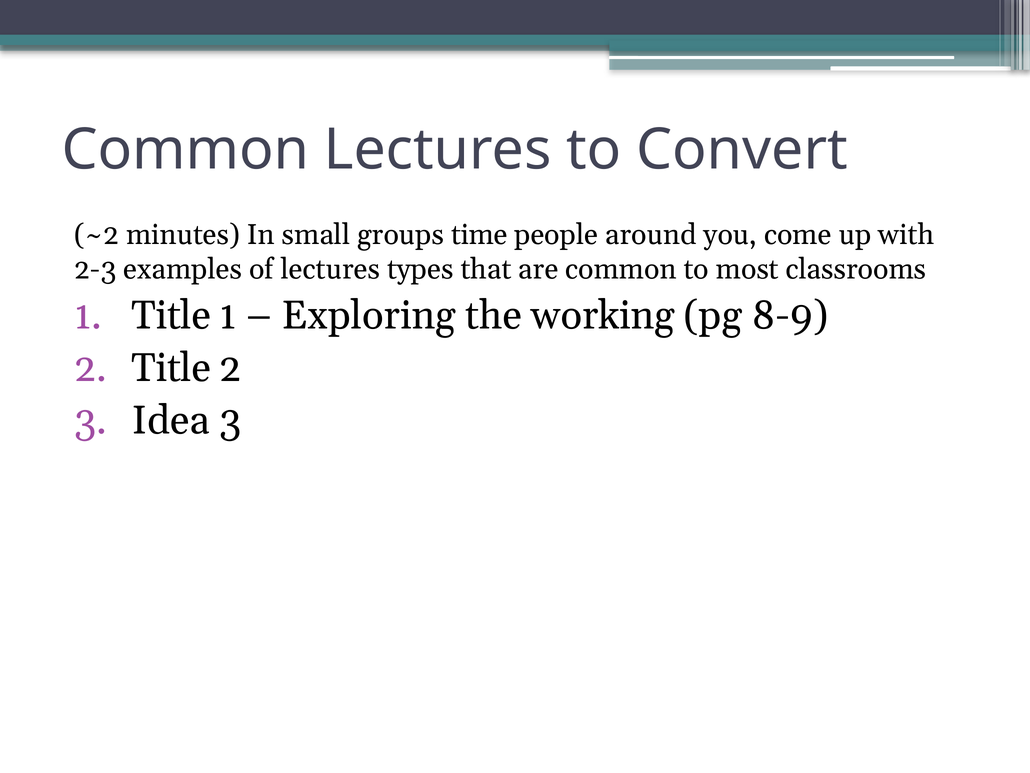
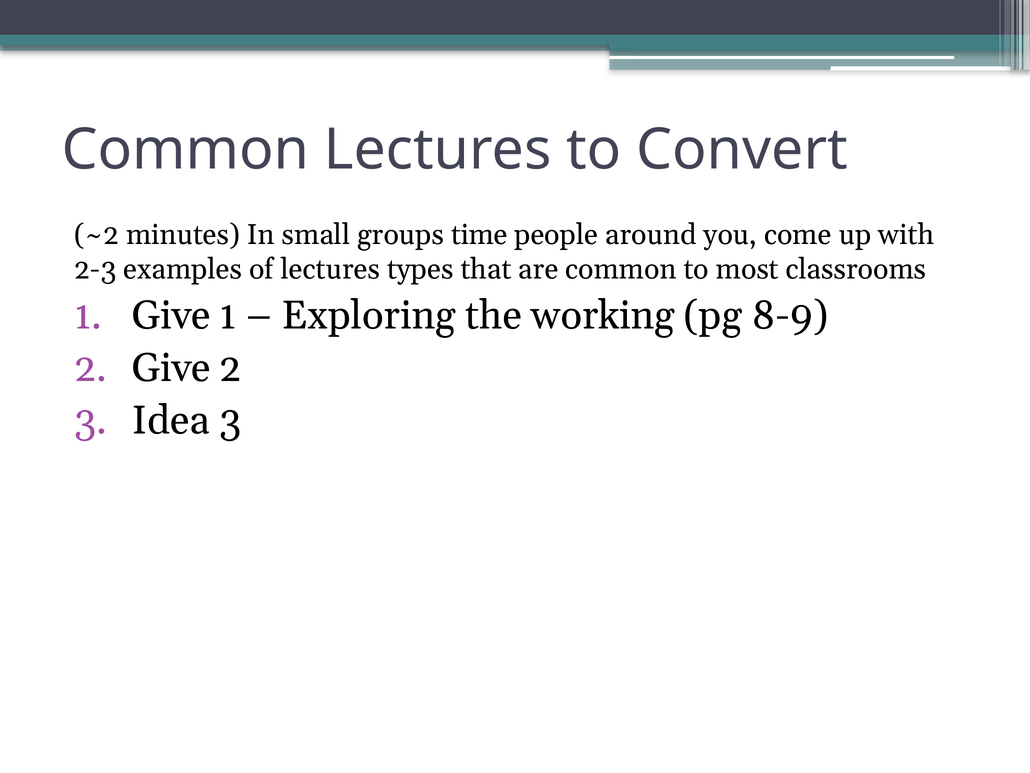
1 Title: Title -> Give
2 Title: Title -> Give
